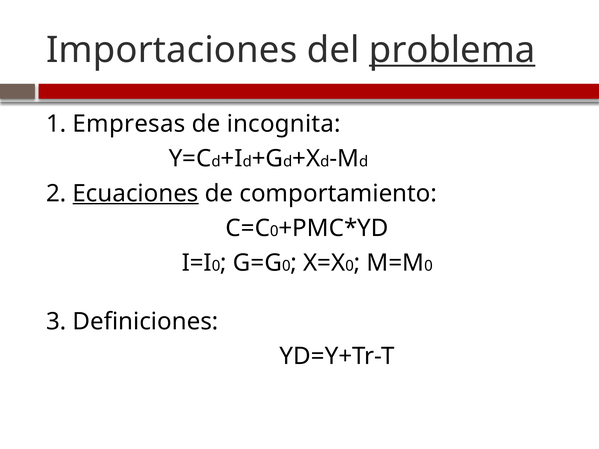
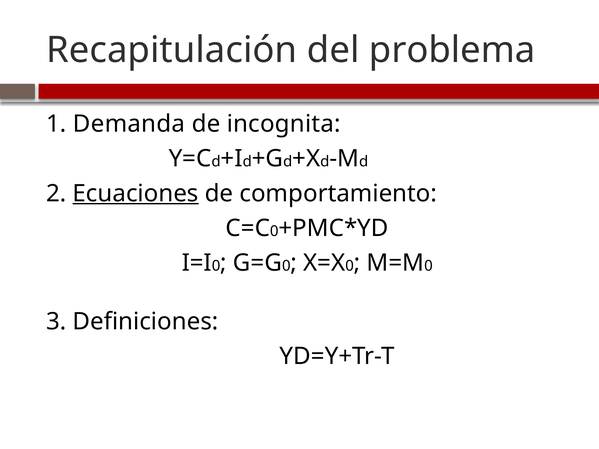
Importaciones: Importaciones -> Recapitulación
problema underline: present -> none
Empresas: Empresas -> Demanda
